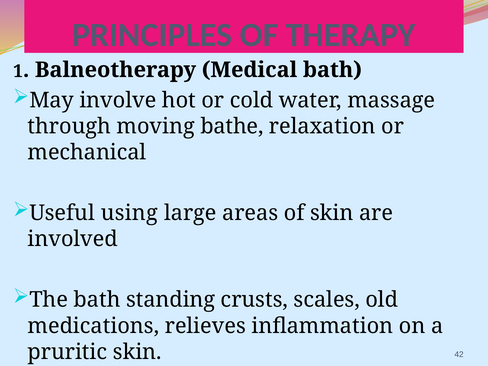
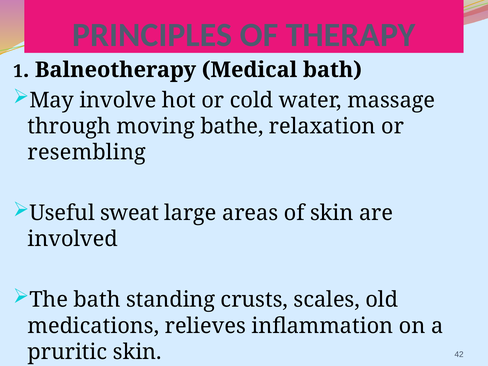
mechanical: mechanical -> resembling
using: using -> sweat
